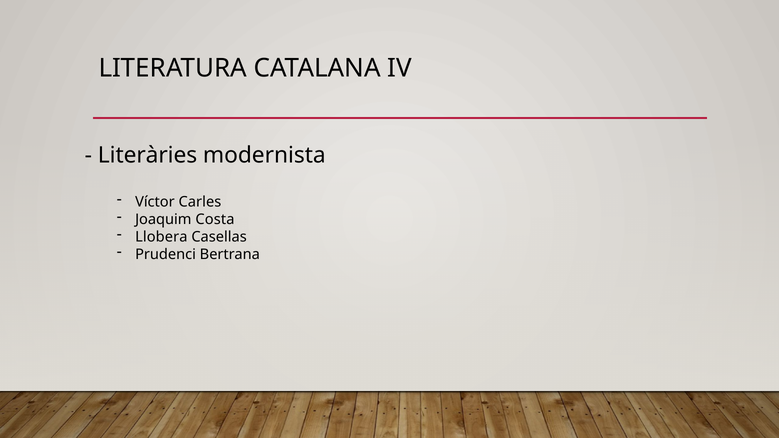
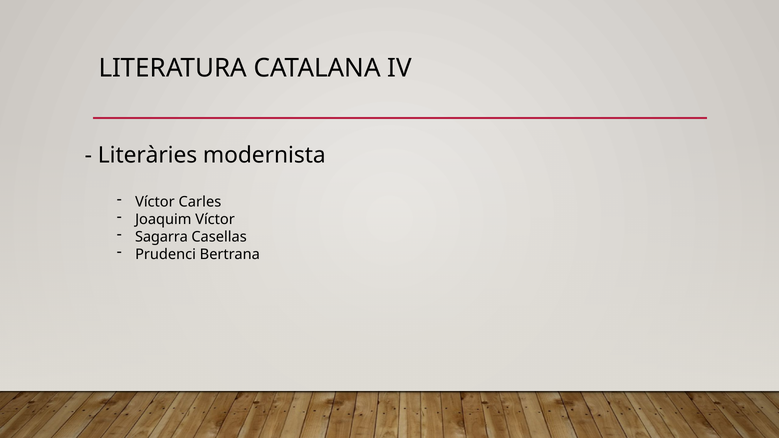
Joaquim Costa: Costa -> Víctor
Llobera: Llobera -> Sagarra
